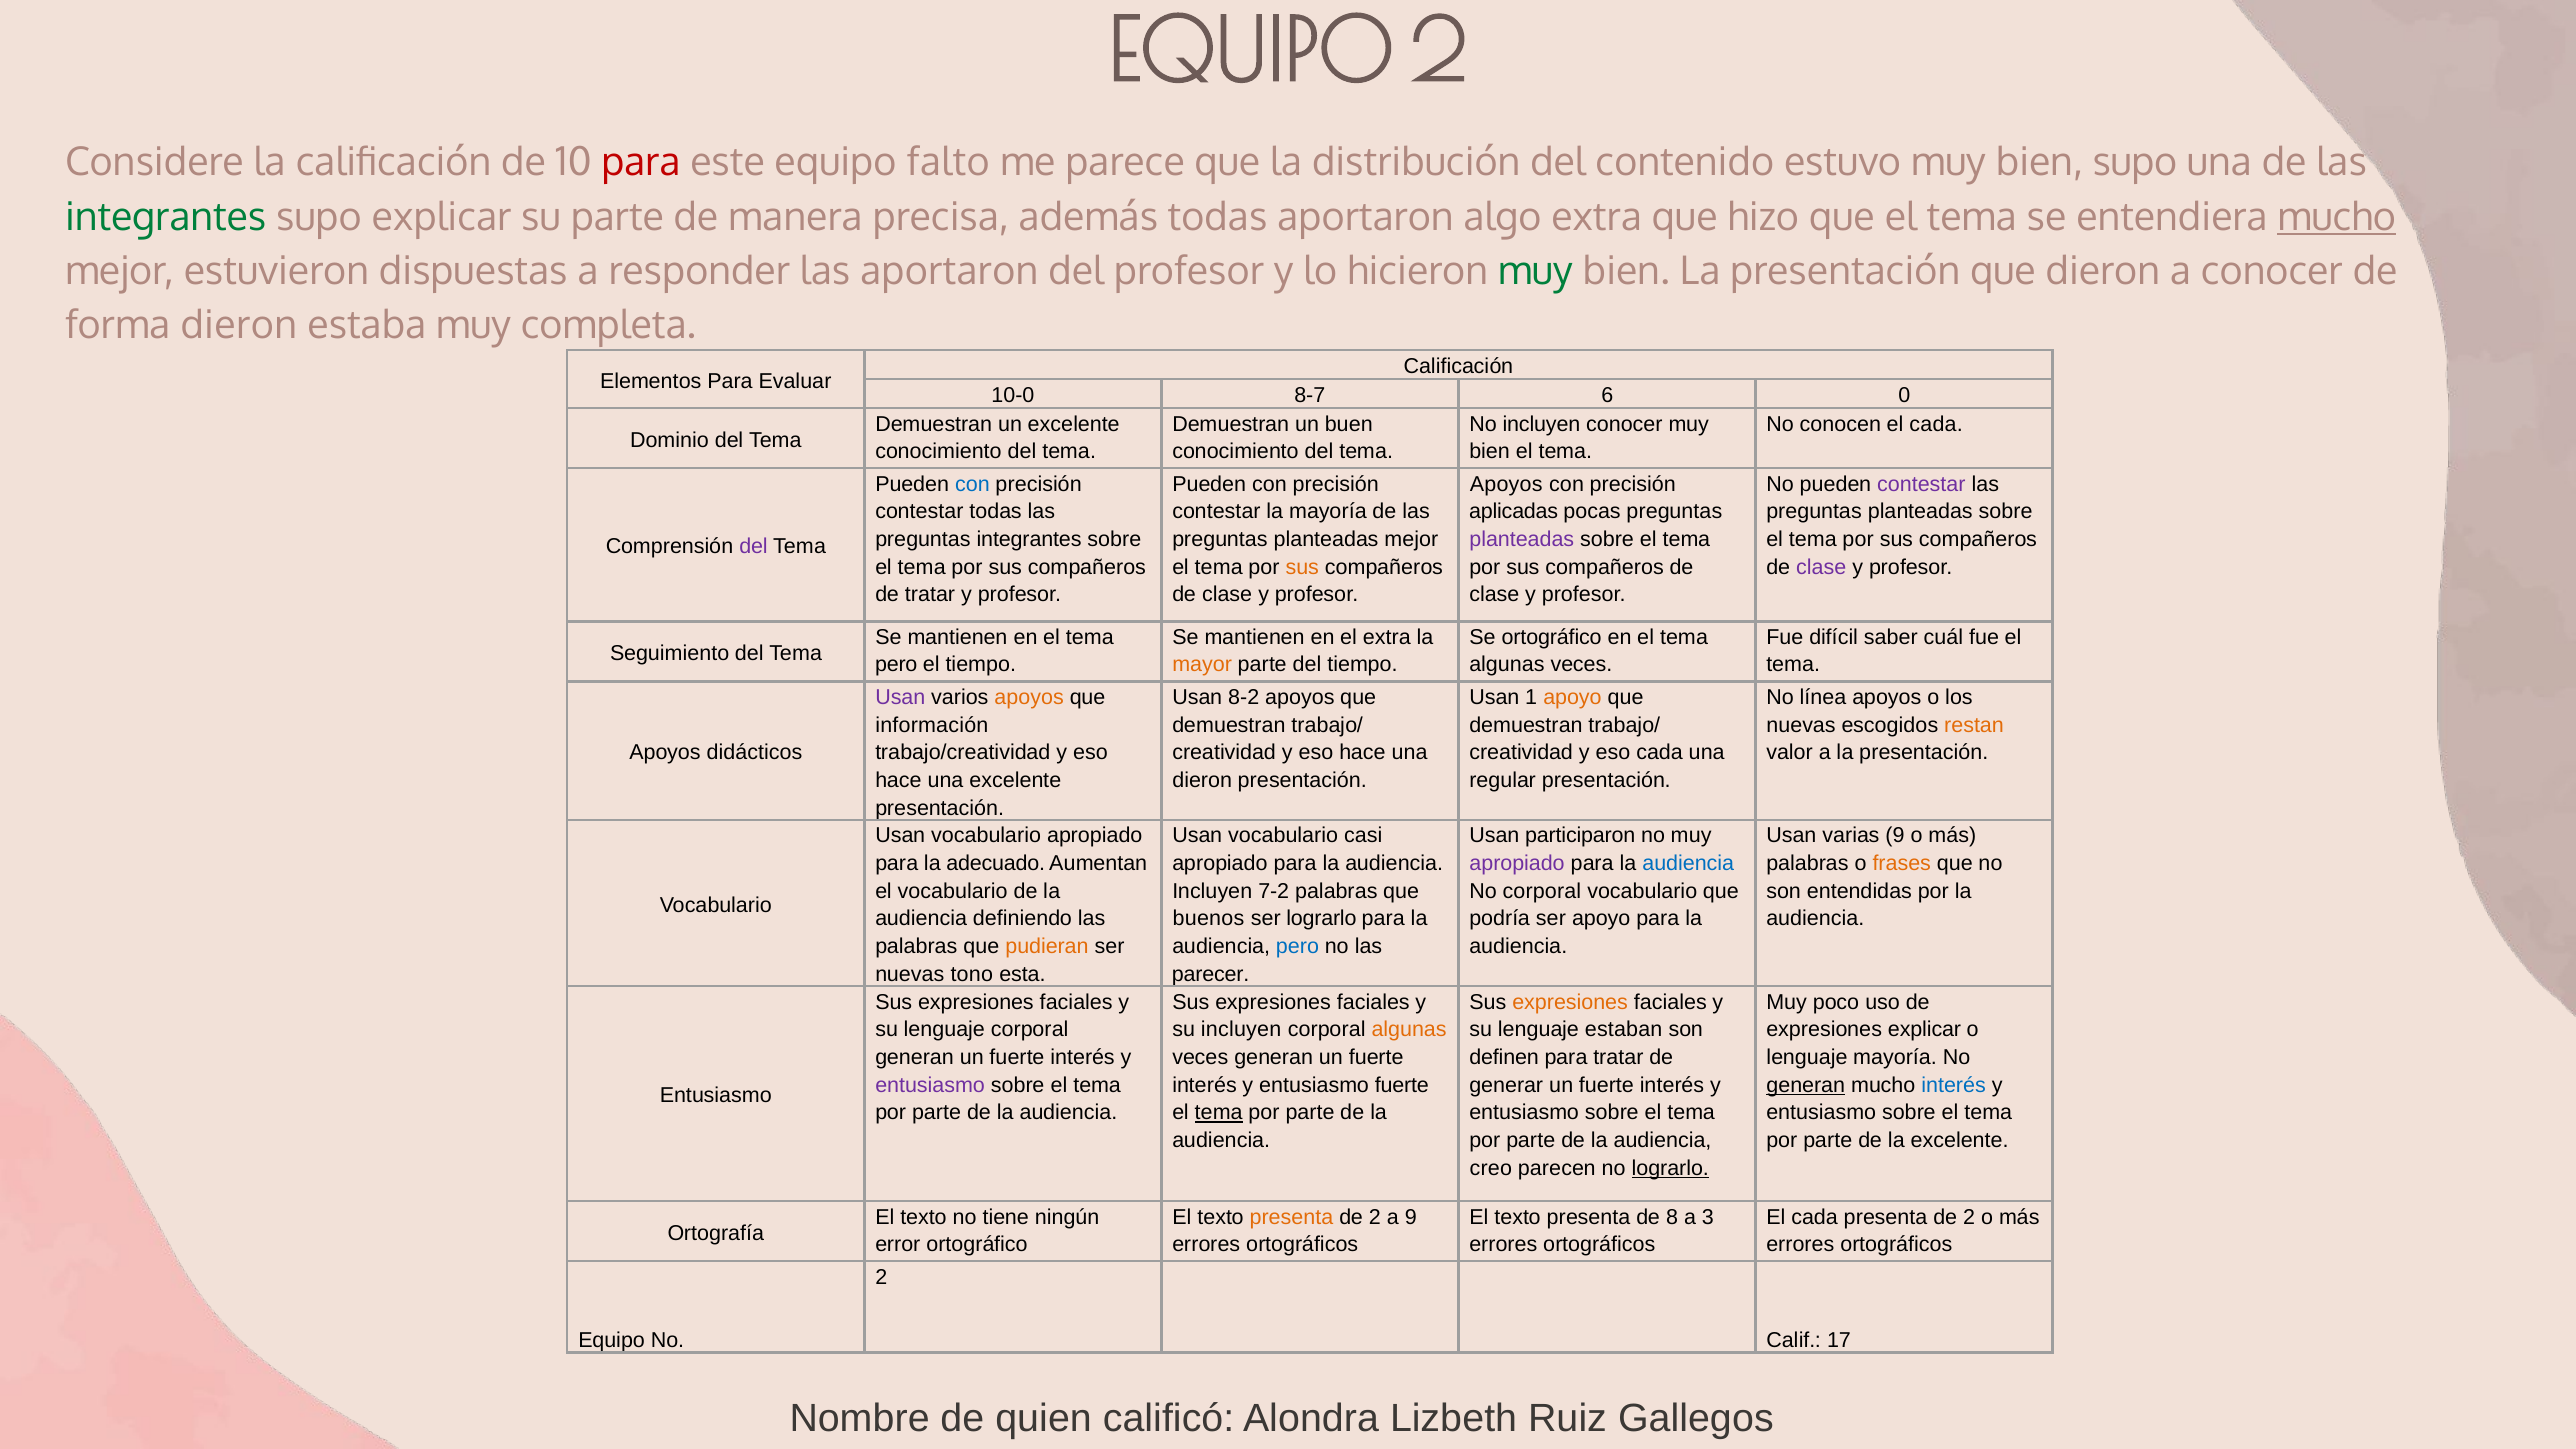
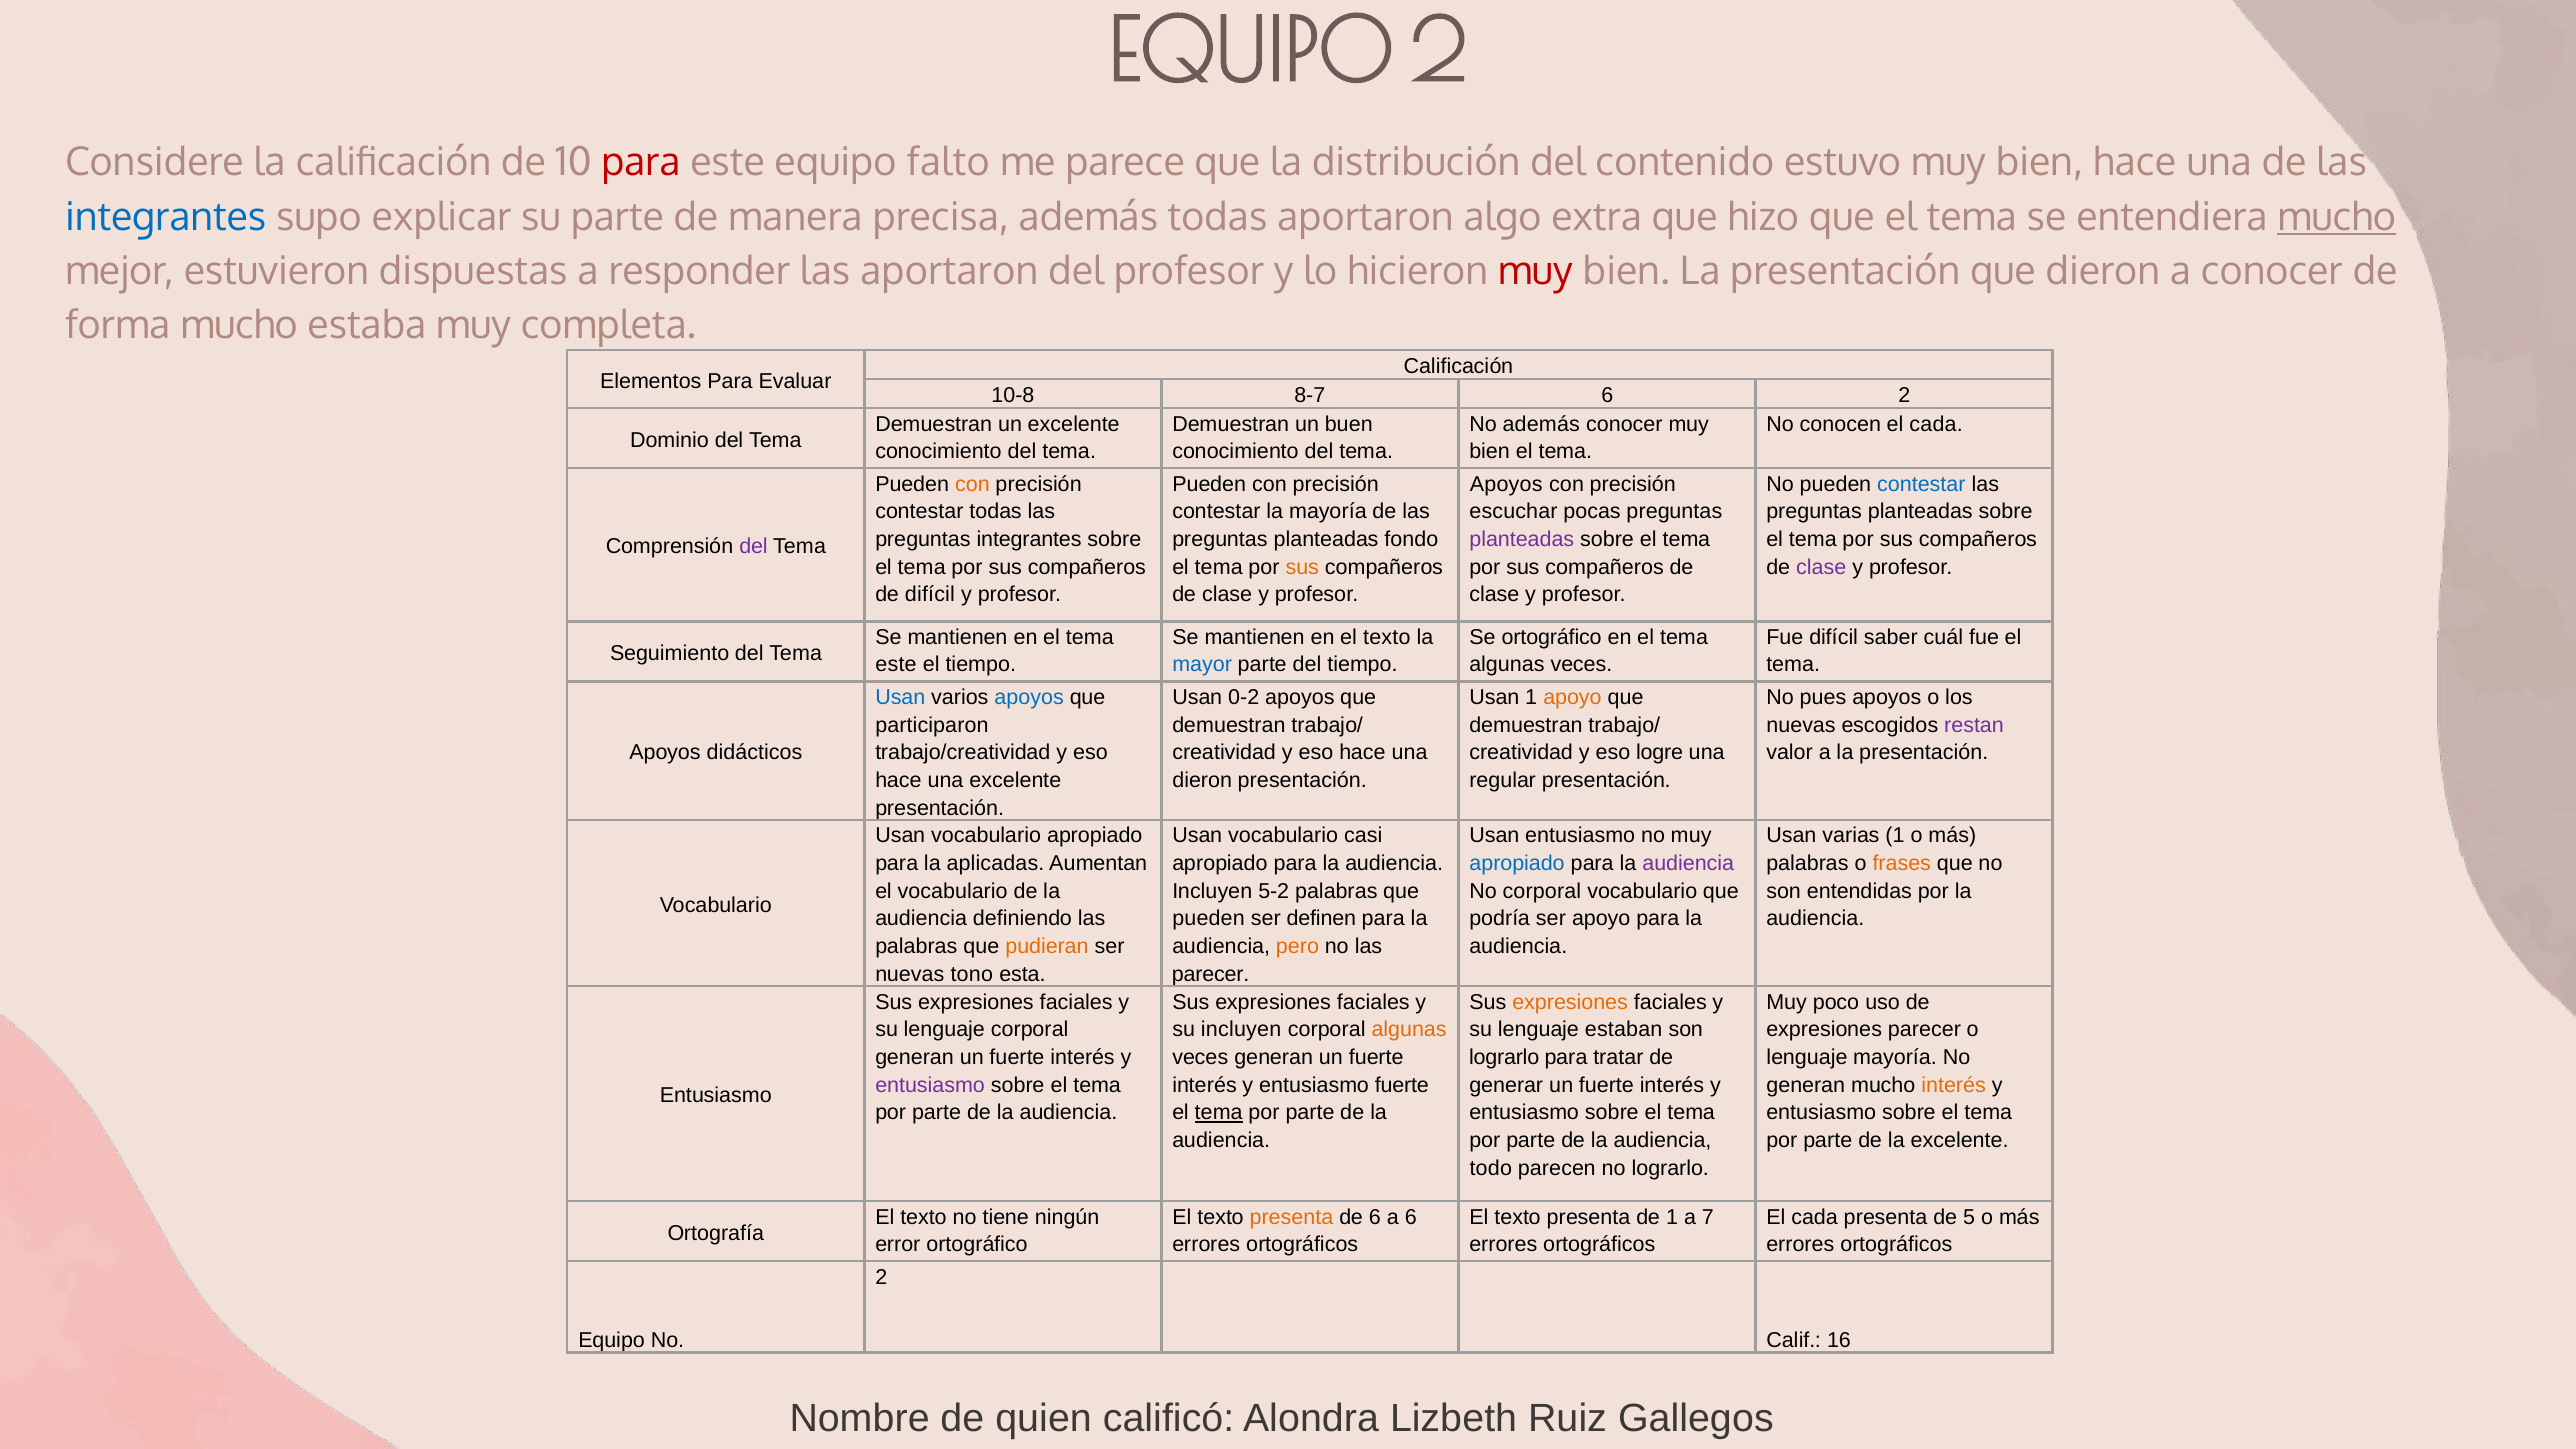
bien supo: supo -> hace
integrantes at (166, 217) colour: green -> blue
muy at (1535, 271) colour: green -> red
forma dieron: dieron -> mucho
10-0: 10-0 -> 10-8
6 0: 0 -> 2
No incluyen: incluyen -> además
con at (972, 484) colour: blue -> orange
contestar at (1921, 484) colour: purple -> blue
aplicadas: aplicadas -> escuchar
planteadas mejor: mejor -> fondo
de tratar: tratar -> difícil
en el extra: extra -> texto
pero at (896, 665): pero -> este
mayor colour: orange -> blue
Usan at (900, 697) colour: purple -> blue
apoyos at (1029, 697) colour: orange -> blue
8-2: 8-2 -> 0-2
línea: línea -> pues
información: información -> participaron
restan colour: orange -> purple
eso cada: cada -> logre
Usan participaron: participaron -> entusiasmo
varias 9: 9 -> 1
adecuado: adecuado -> aplicadas
apropiado at (1517, 863) colour: purple -> blue
audiencia at (1688, 863) colour: blue -> purple
7-2: 7-2 -> 5-2
buenos at (1209, 919): buenos -> pueden
ser lograrlo: lograrlo -> definen
pero at (1297, 947) colour: blue -> orange
expresiones explicar: explicar -> parecer
definen at (1504, 1057): definen -> lograrlo
generan at (1806, 1085) underline: present -> none
interés at (1954, 1085) colour: blue -> orange
creo: creo -> todo
lograrlo at (1670, 1168) underline: present -> none
2 at (1375, 1217): 2 -> 6
a 9: 9 -> 6
de 8: 8 -> 1
3: 3 -> 7
2 at (1969, 1217): 2 -> 5
17: 17 -> 16
